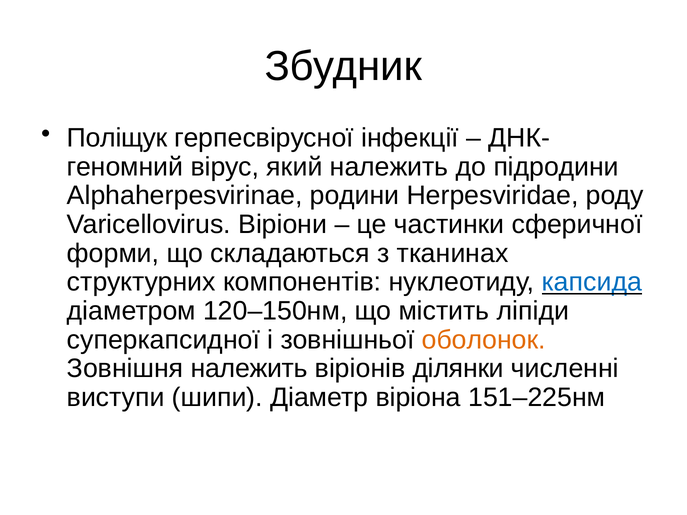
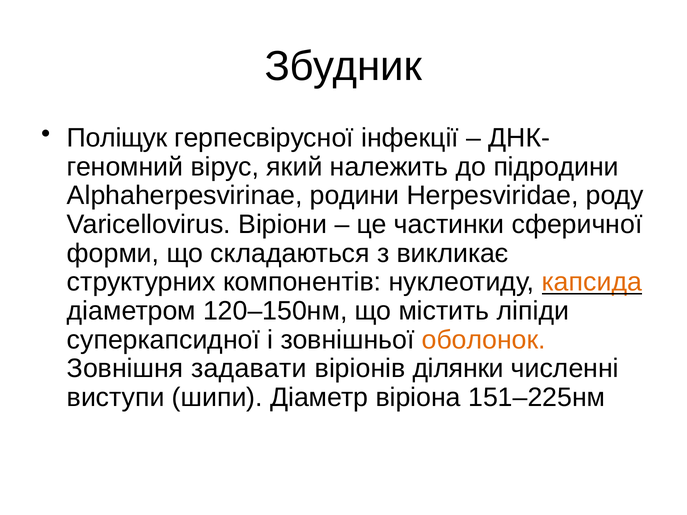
тканинах: тканинах -> викликає
капсида colour: blue -> orange
Зовнішня належить: належить -> задавати
